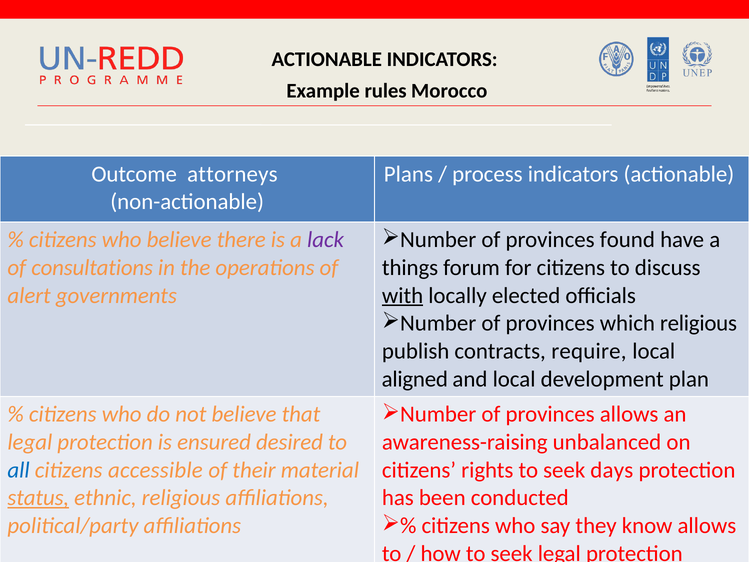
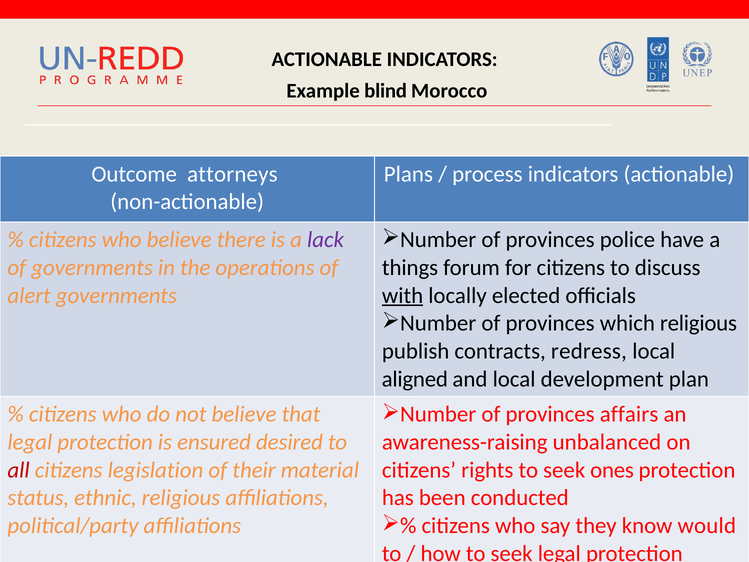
rules: rules -> blind
found: found -> police
of consultations: consultations -> governments
require: require -> redress
provinces allows: allows -> affairs
all colour: blue -> red
accessible: accessible -> legislation
days: days -> ones
status underline: present -> none
know allows: allows -> would
